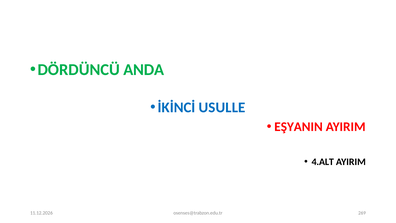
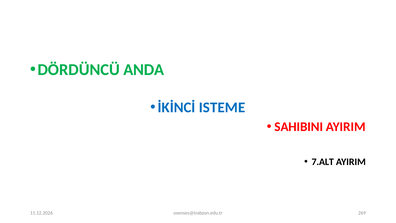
USULLE: USULLE -> ISTEME
EŞYANIN: EŞYANIN -> SAHIBINI
4.ALT: 4.ALT -> 7.ALT
